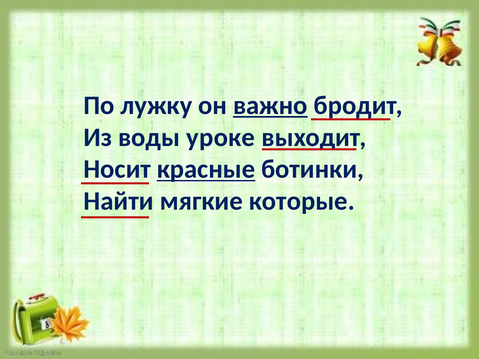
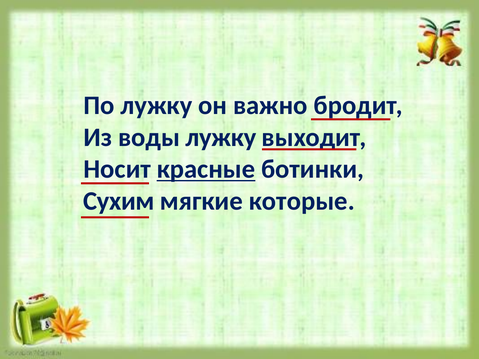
важно underline: present -> none
воды уроке: уроке -> лужку
Найти: Найти -> Сухим
